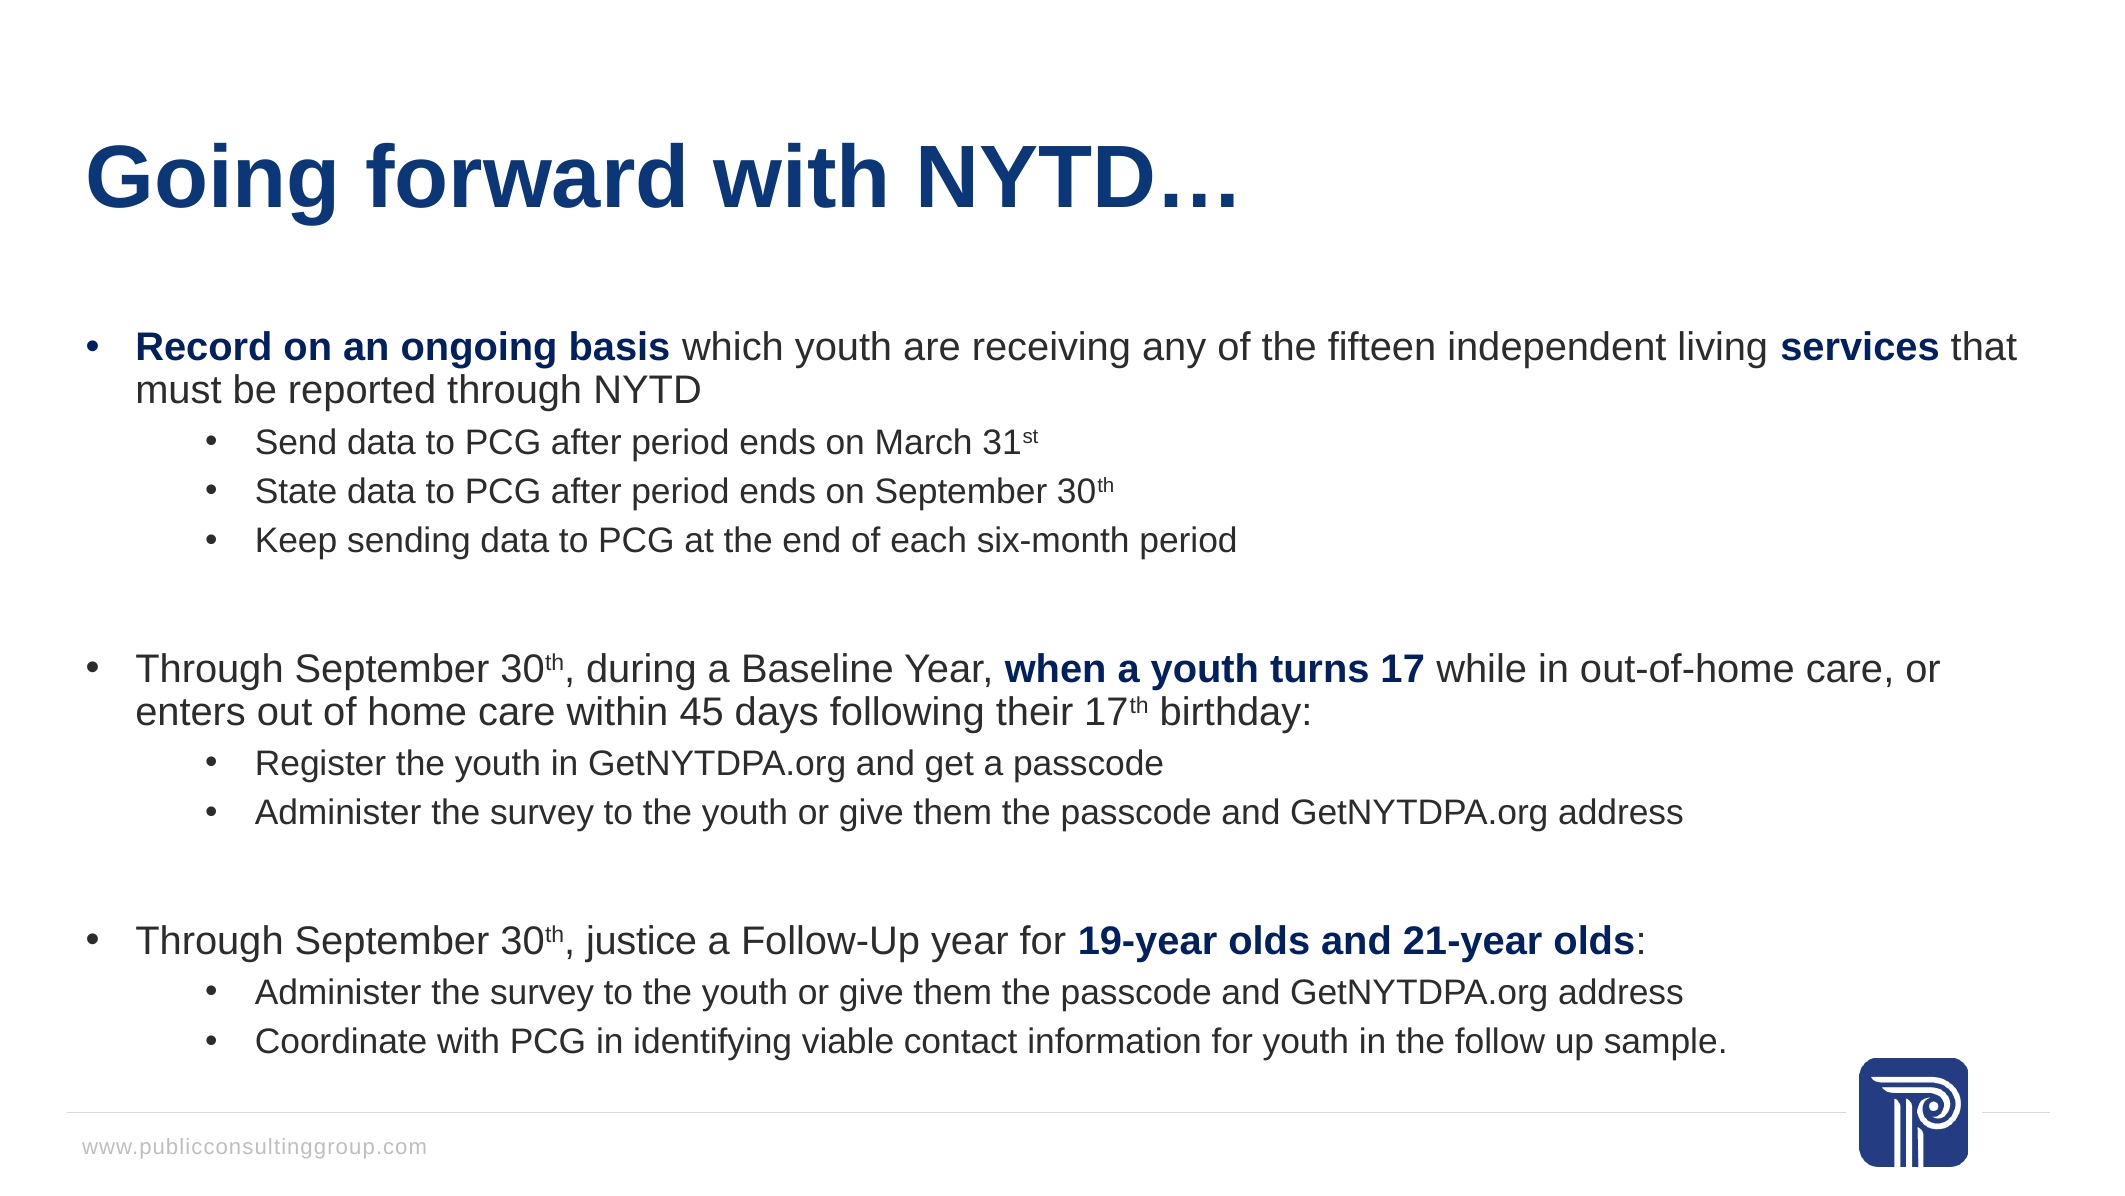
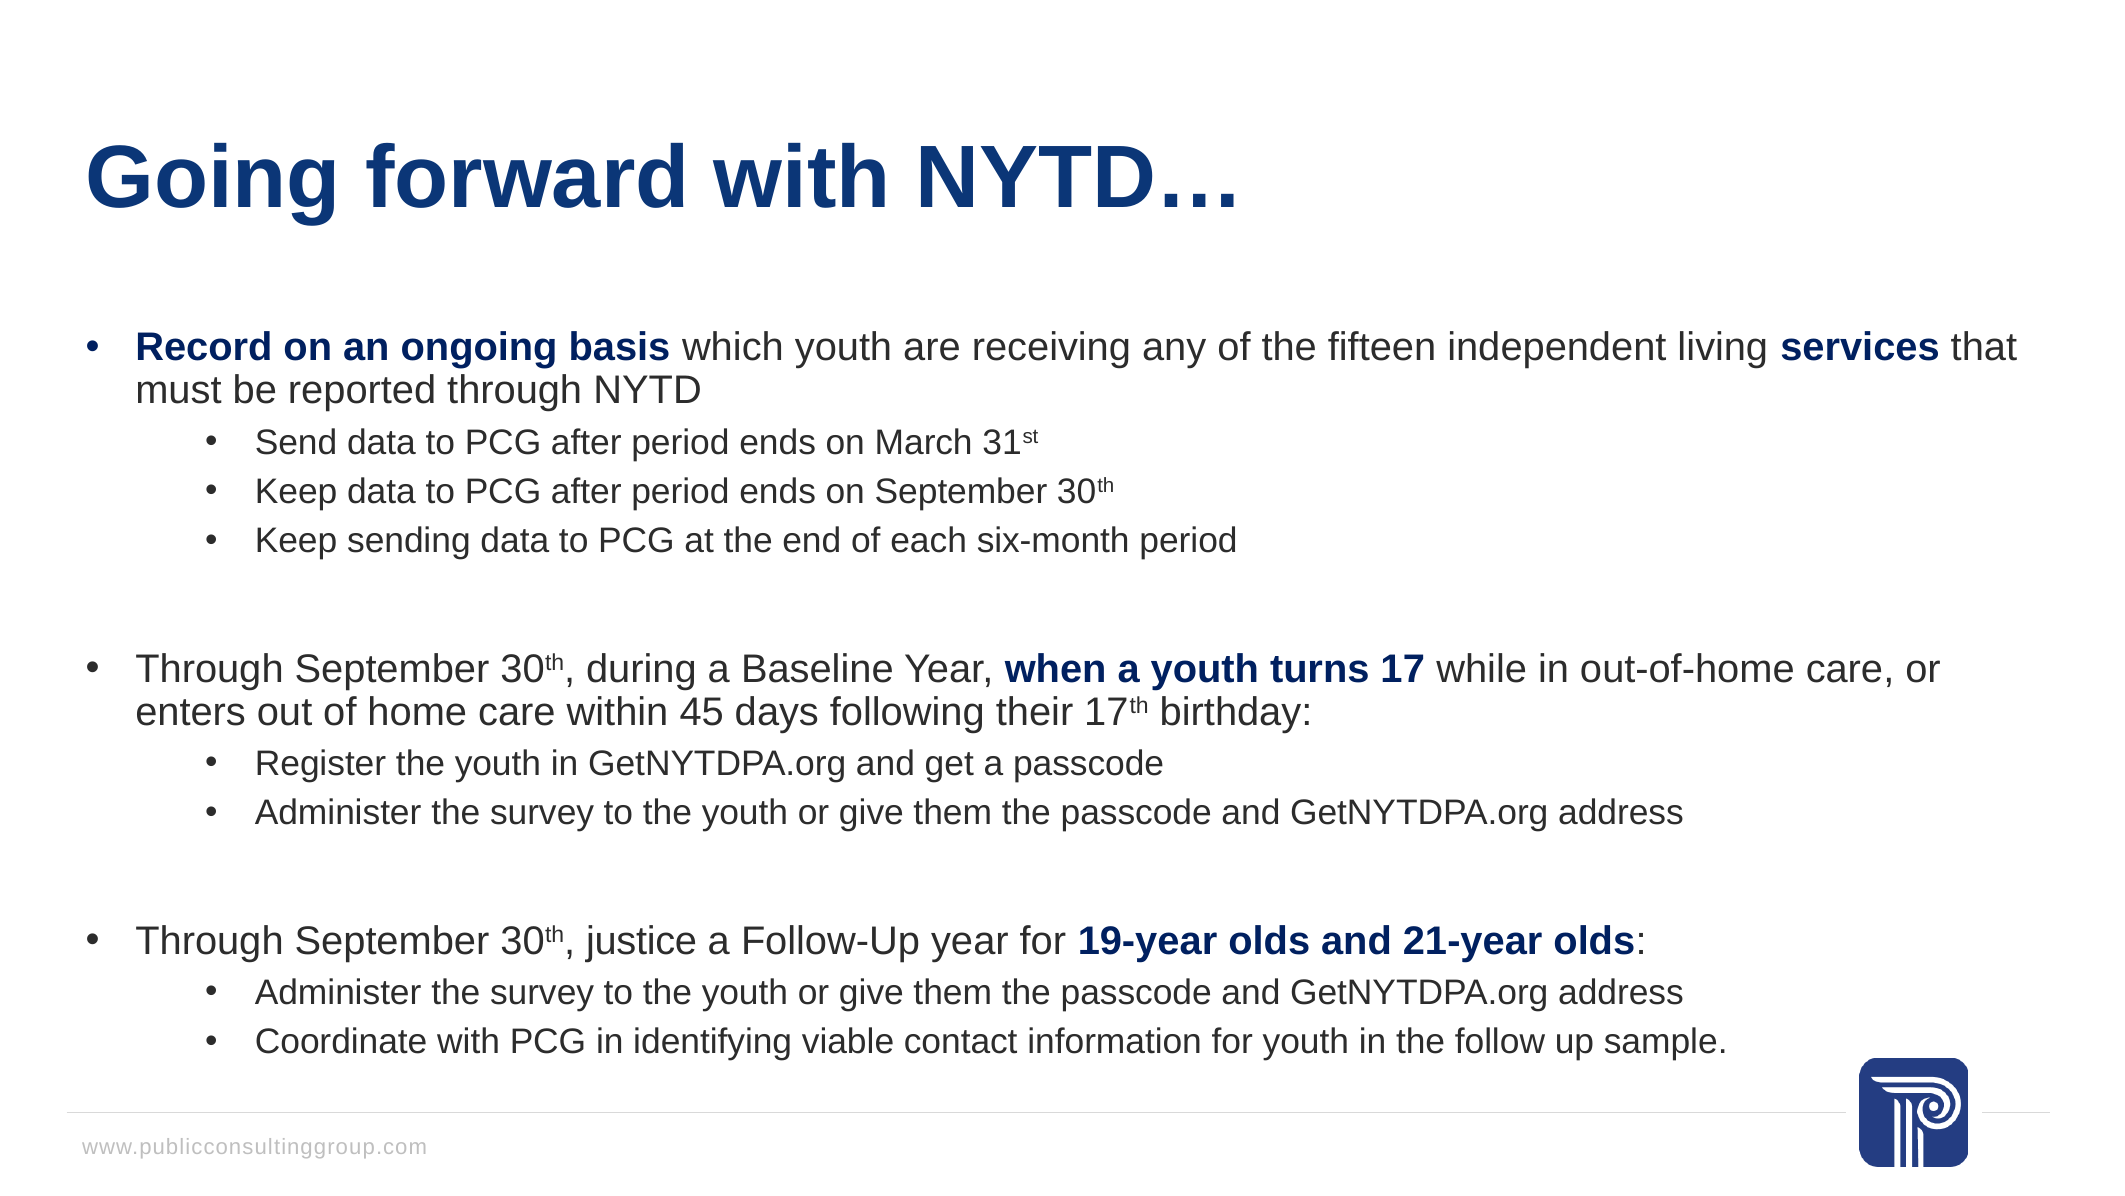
State at (296, 491): State -> Keep
